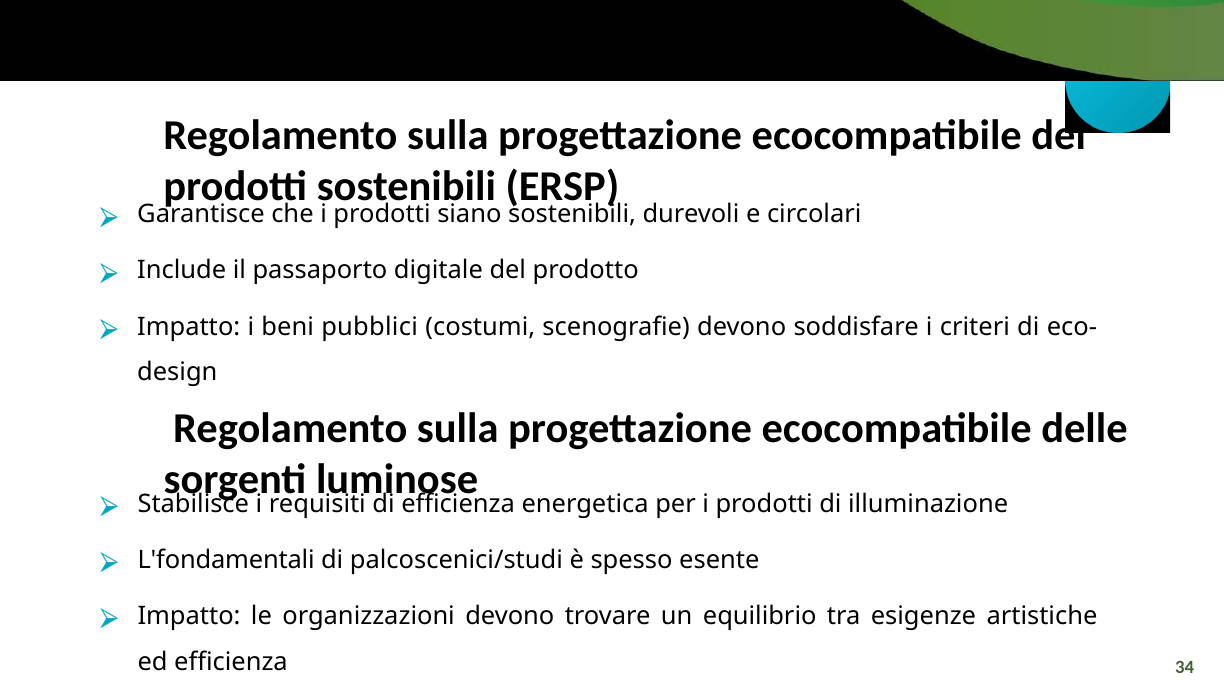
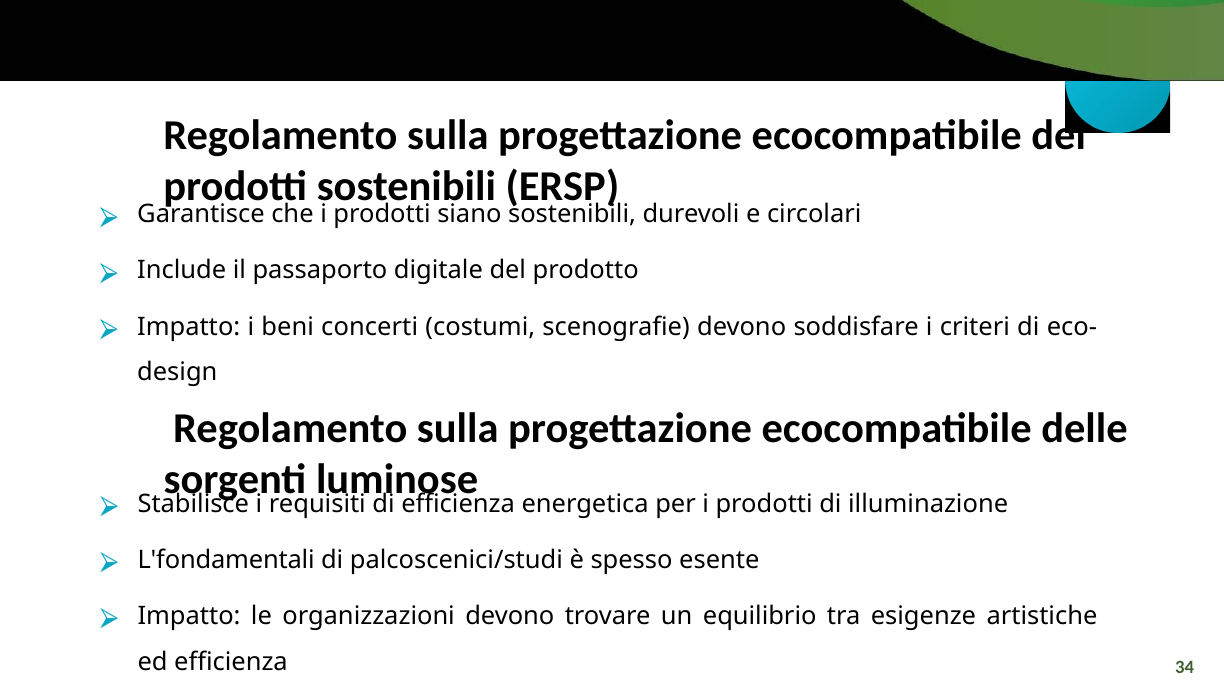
pubblici: pubblici -> concerti
